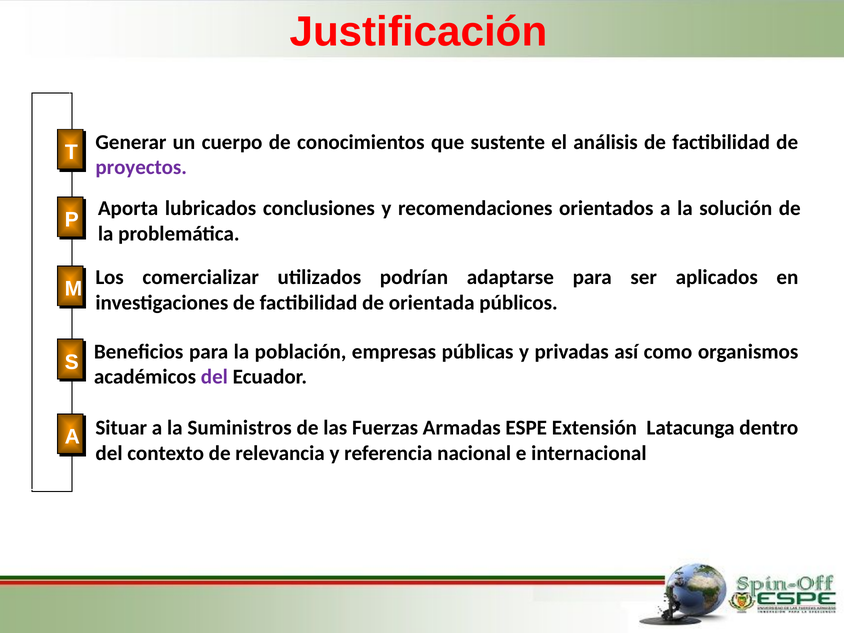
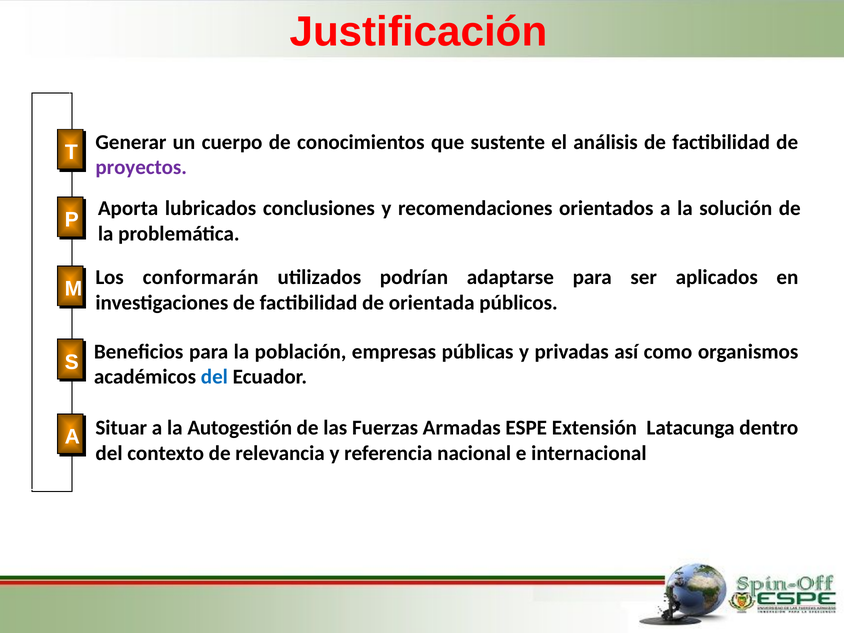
comercializar: comercializar -> conformarán
del at (214, 377) colour: purple -> blue
Suministros: Suministros -> Autogestión
